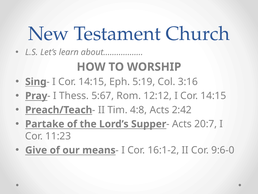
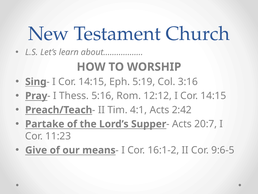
5:67: 5:67 -> 5:16
4:8: 4:8 -> 4:1
9:6-0: 9:6-0 -> 9:6-5
